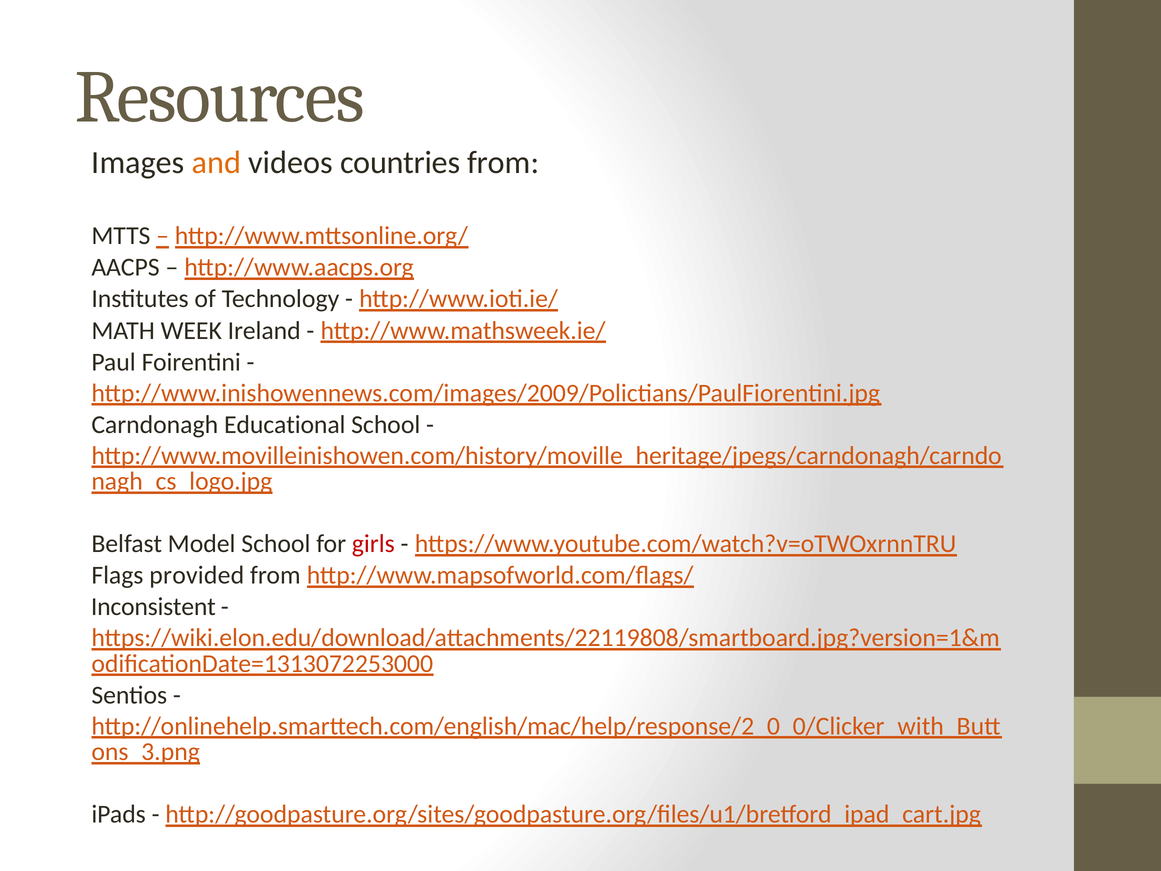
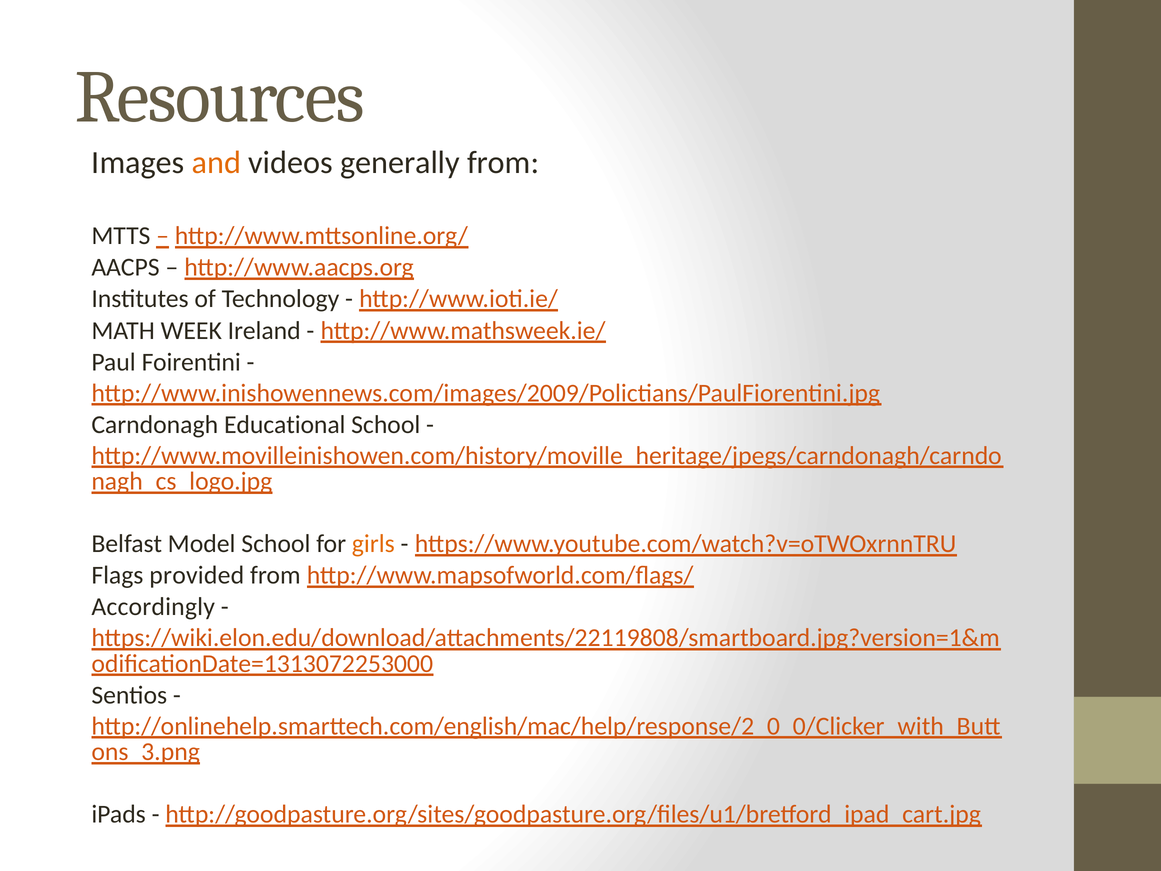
countries: countries -> generally
girls colour: red -> orange
Inconsistent: Inconsistent -> Accordingly
